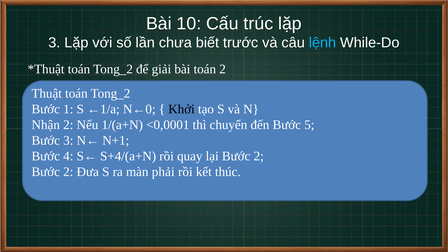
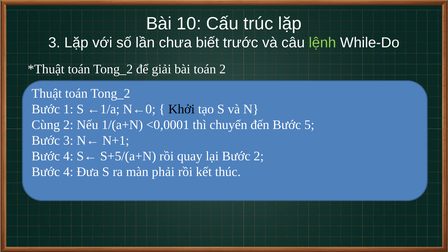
lệnh colour: light blue -> light green
Nhận: Nhận -> Cùng
S+4/(a+N: S+4/(a+N -> S+5/(a+N
2 at (68, 172): 2 -> 4
